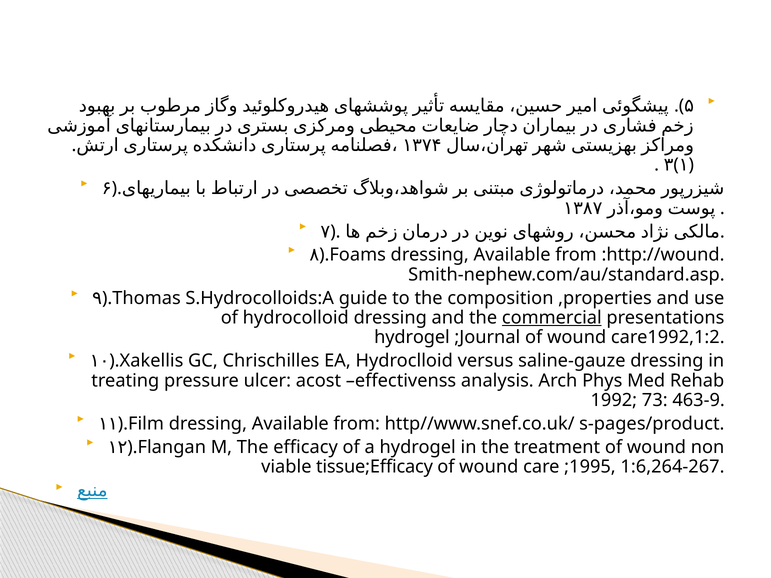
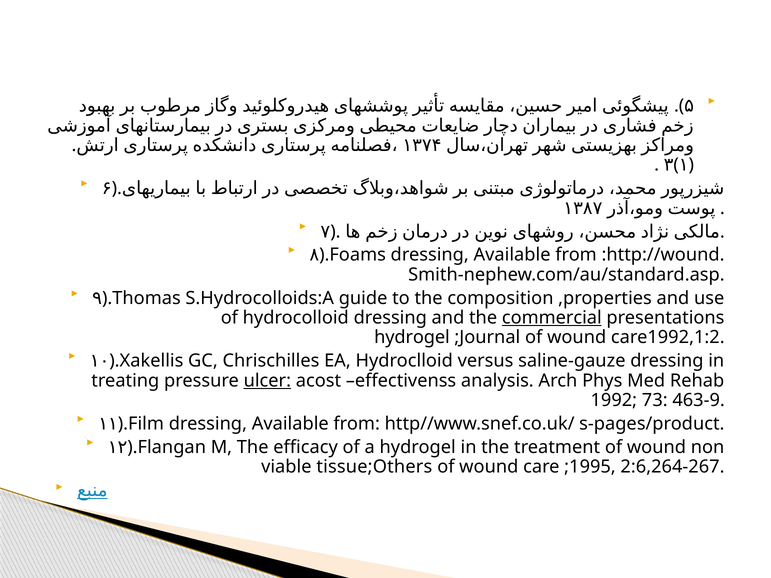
ulcer underline: none -> present
tissue;Efficacy: tissue;Efficacy -> tissue;Others
1:6,264-267: 1:6,264-267 -> 2:6,264-267
